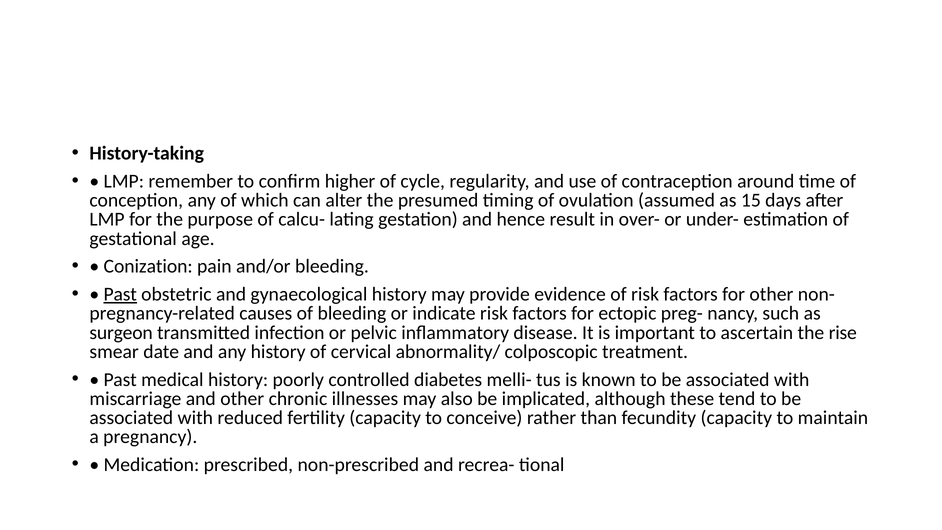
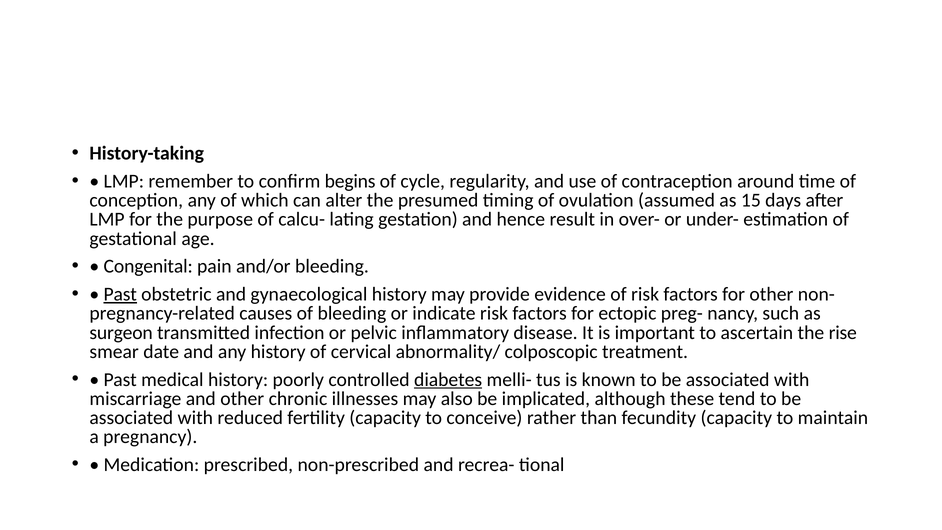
higher: higher -> begins
Conization: Conization -> Congenital
diabetes underline: none -> present
